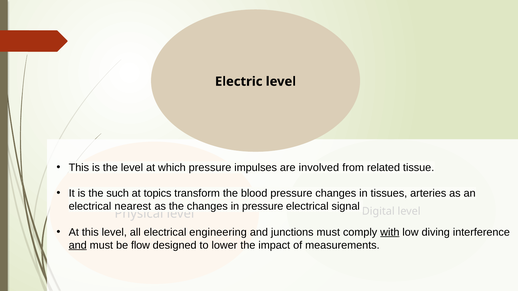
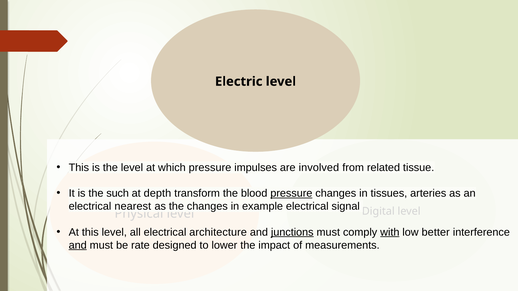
topics: topics -> depth
pressure at (291, 194) underline: none -> present
in pressure: pressure -> example
engineering: engineering -> architecture
junctions underline: none -> present
diving: diving -> better
flow: flow -> rate
